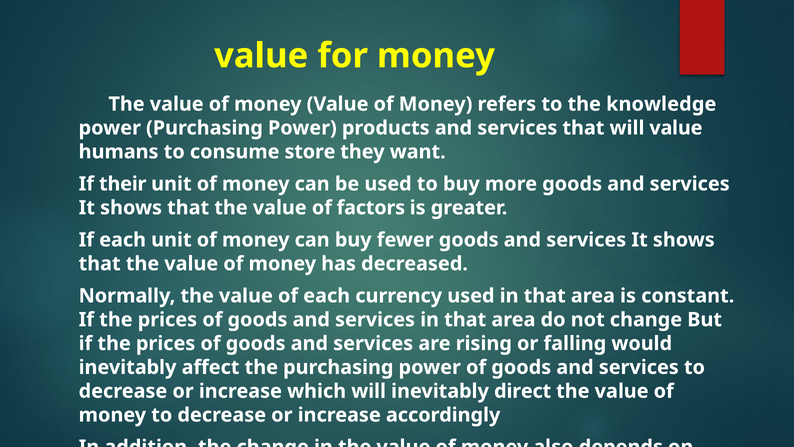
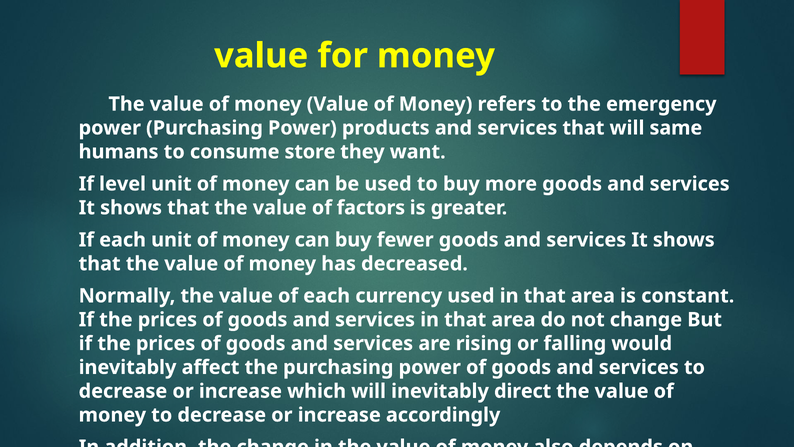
knowledge: knowledge -> emergency
will value: value -> same
their: their -> level
